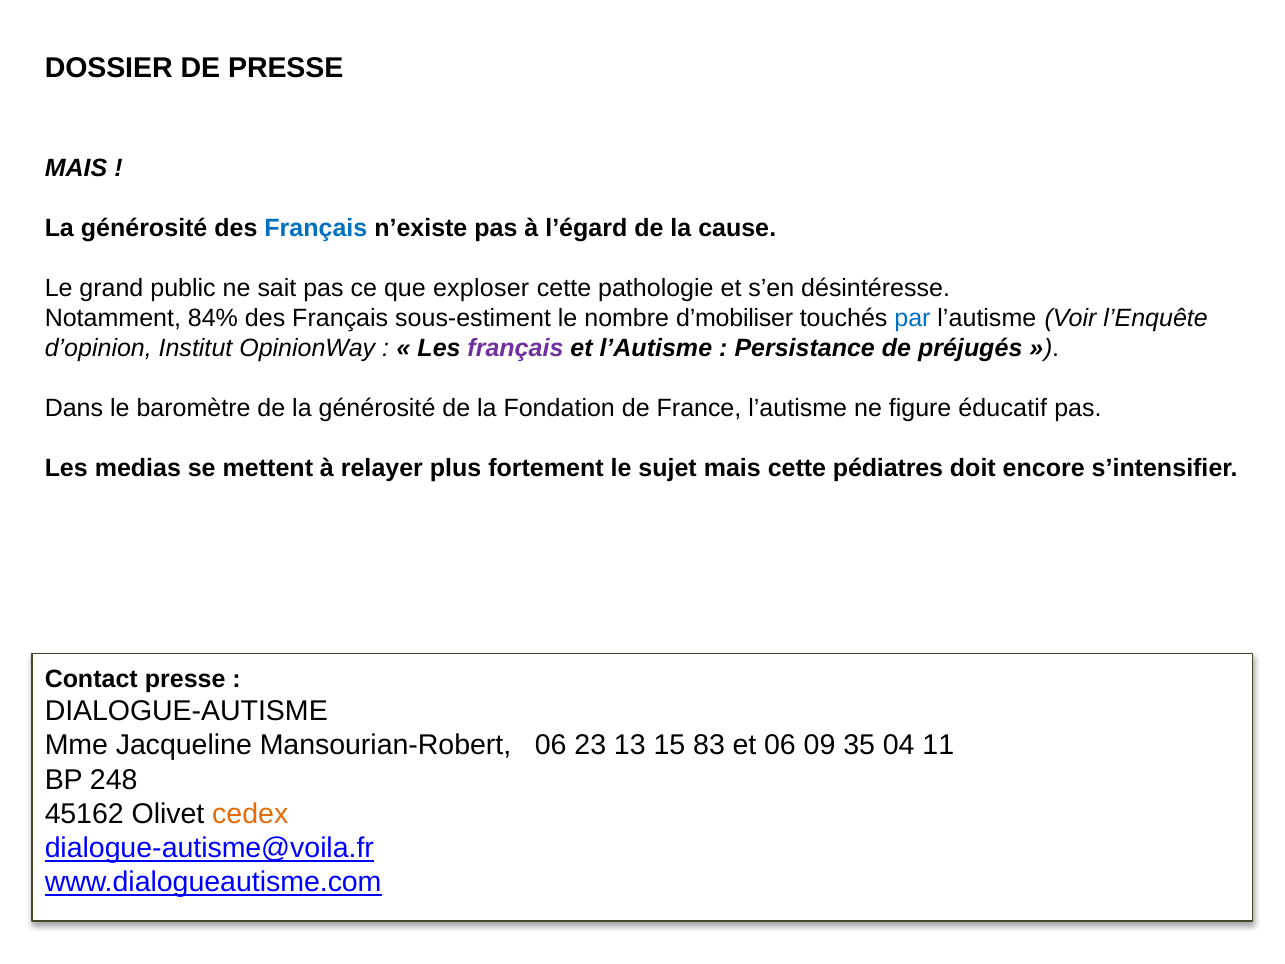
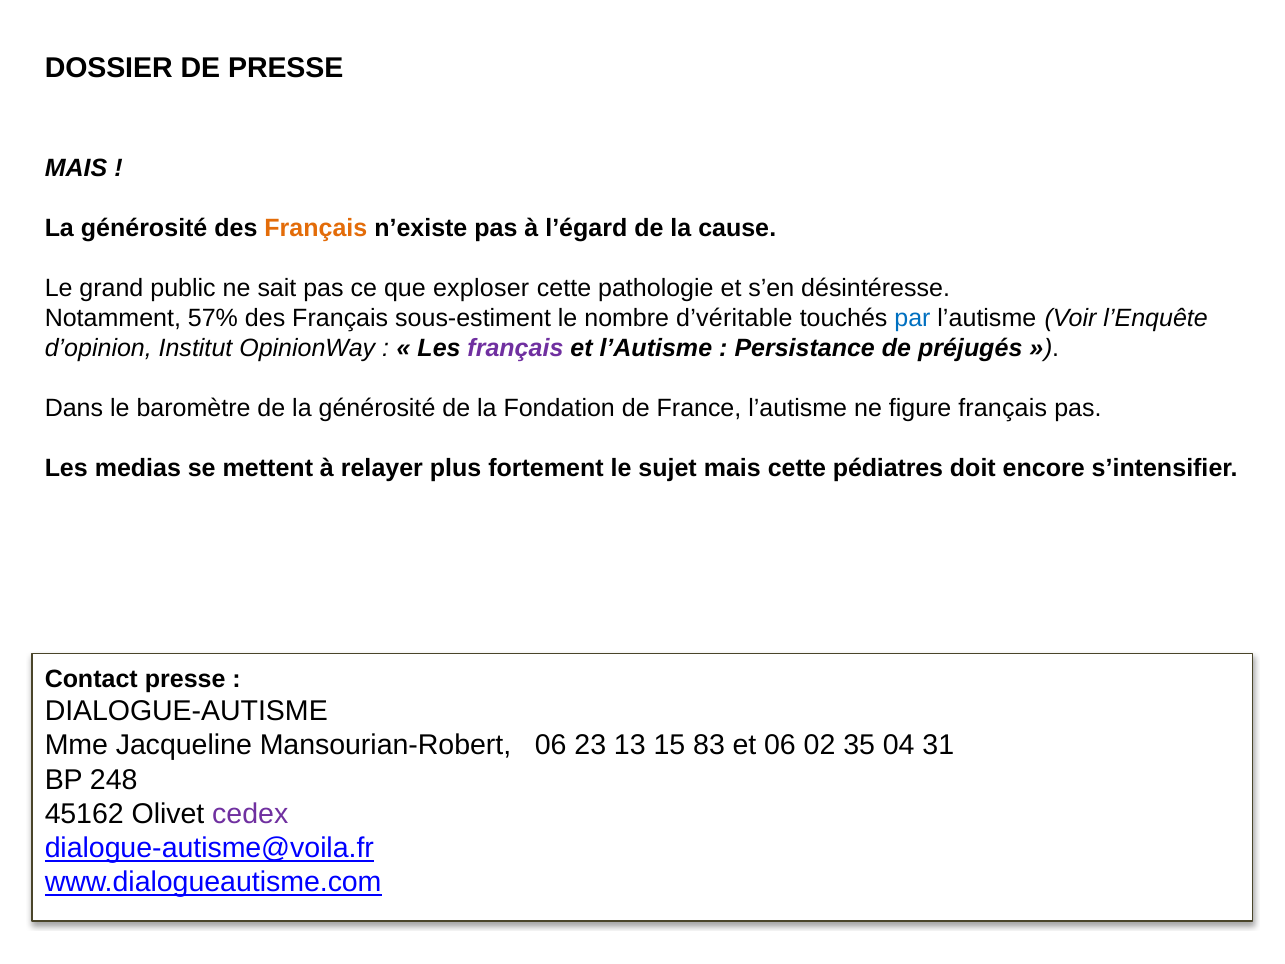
Français at (316, 229) colour: blue -> orange
84%: 84% -> 57%
d’mobiliser: d’mobiliser -> d’véritable
figure éducatif: éducatif -> français
09: 09 -> 02
11: 11 -> 31
cedex colour: orange -> purple
